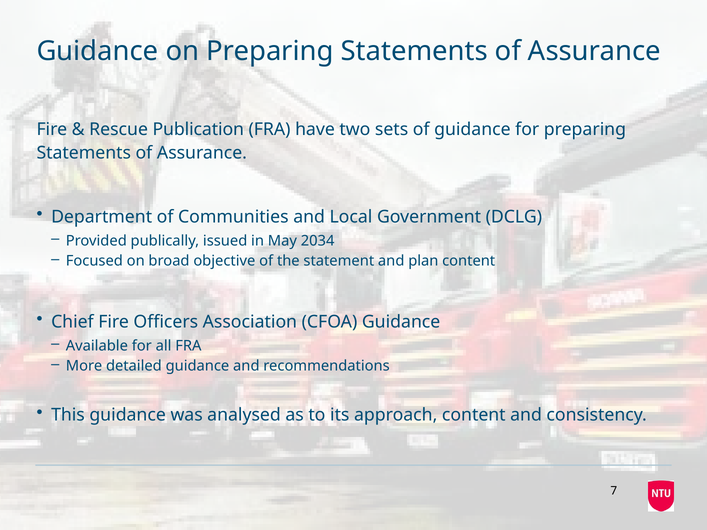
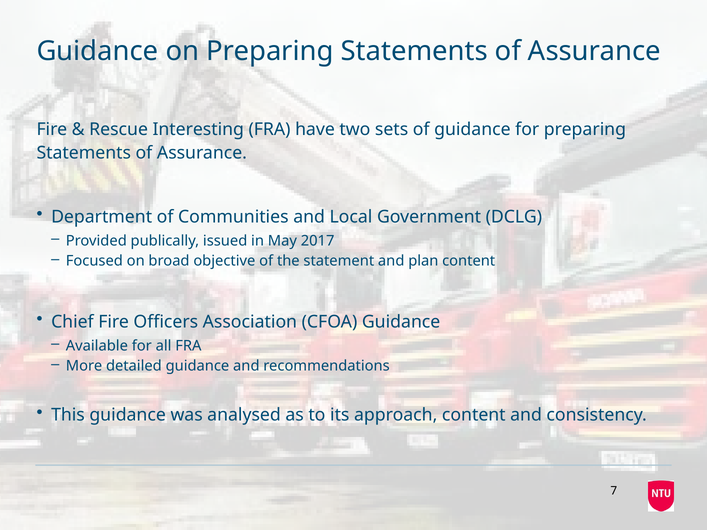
Publication: Publication -> Interesting
2034: 2034 -> 2017
